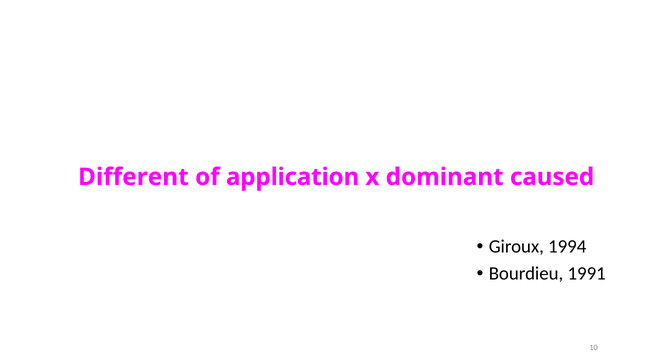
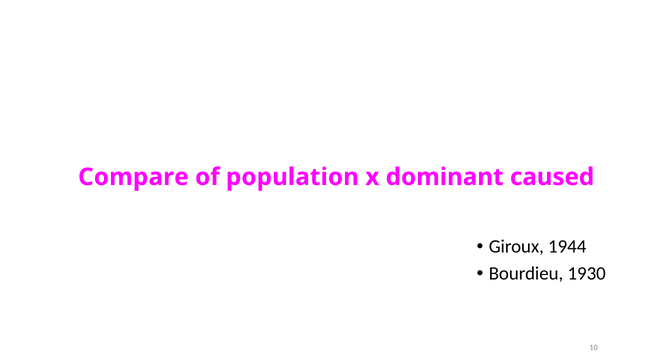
Different: Different -> Compare
application: application -> population
1994: 1994 -> 1944
1991: 1991 -> 1930
